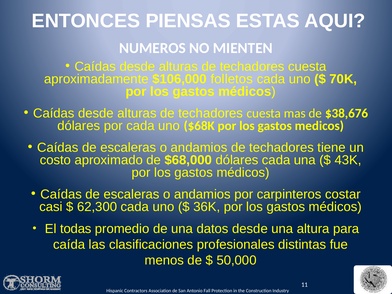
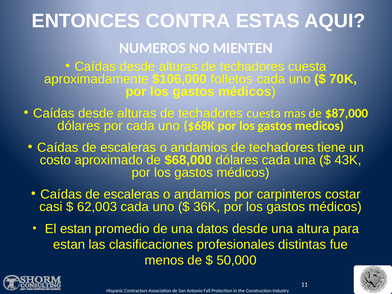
PIENSAS: PIENSAS -> CONTRA
$38,676: $38,676 -> $87,000
62,300: 62,300 -> 62,003
El todas: todas -> estan
caída at (69, 245): caída -> estan
